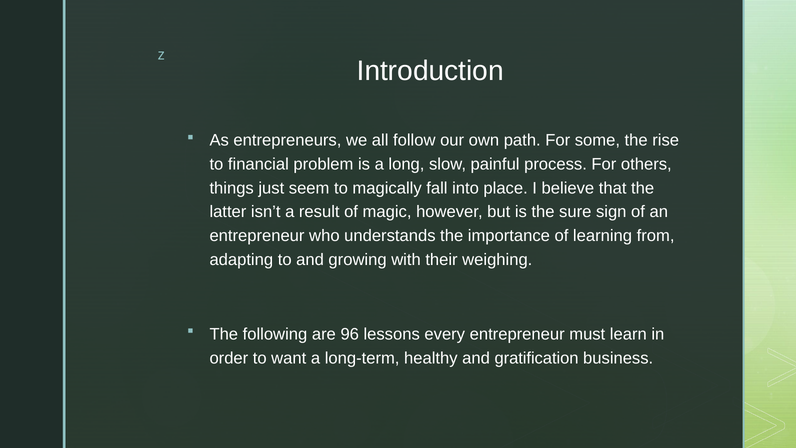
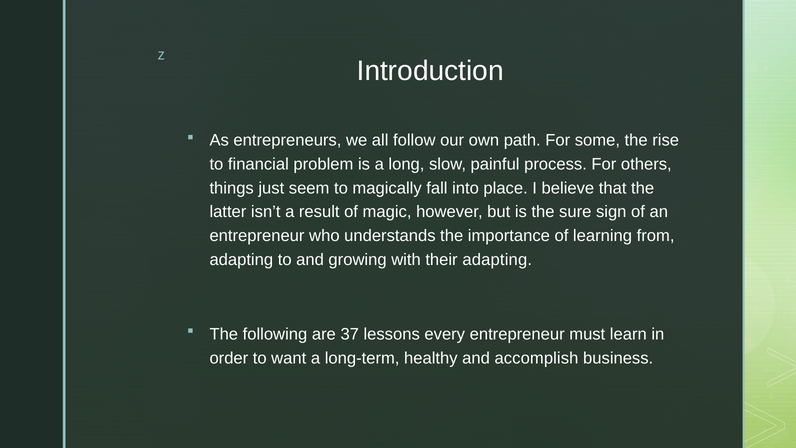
their weighing: weighing -> adapting
96: 96 -> 37
gratification: gratification -> accomplish
